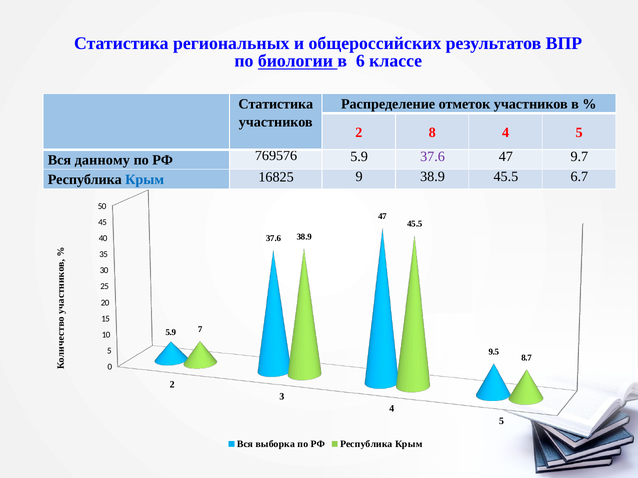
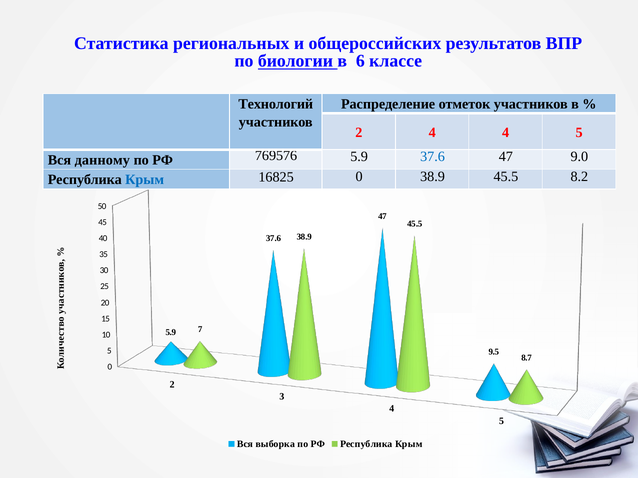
Статистика at (276, 104): Статистика -> Технологий
2 8: 8 -> 4
37.6 at (433, 157) colour: purple -> blue
9.7: 9.7 -> 9.0
16825 9: 9 -> 0
6.7: 6.7 -> 8.2
